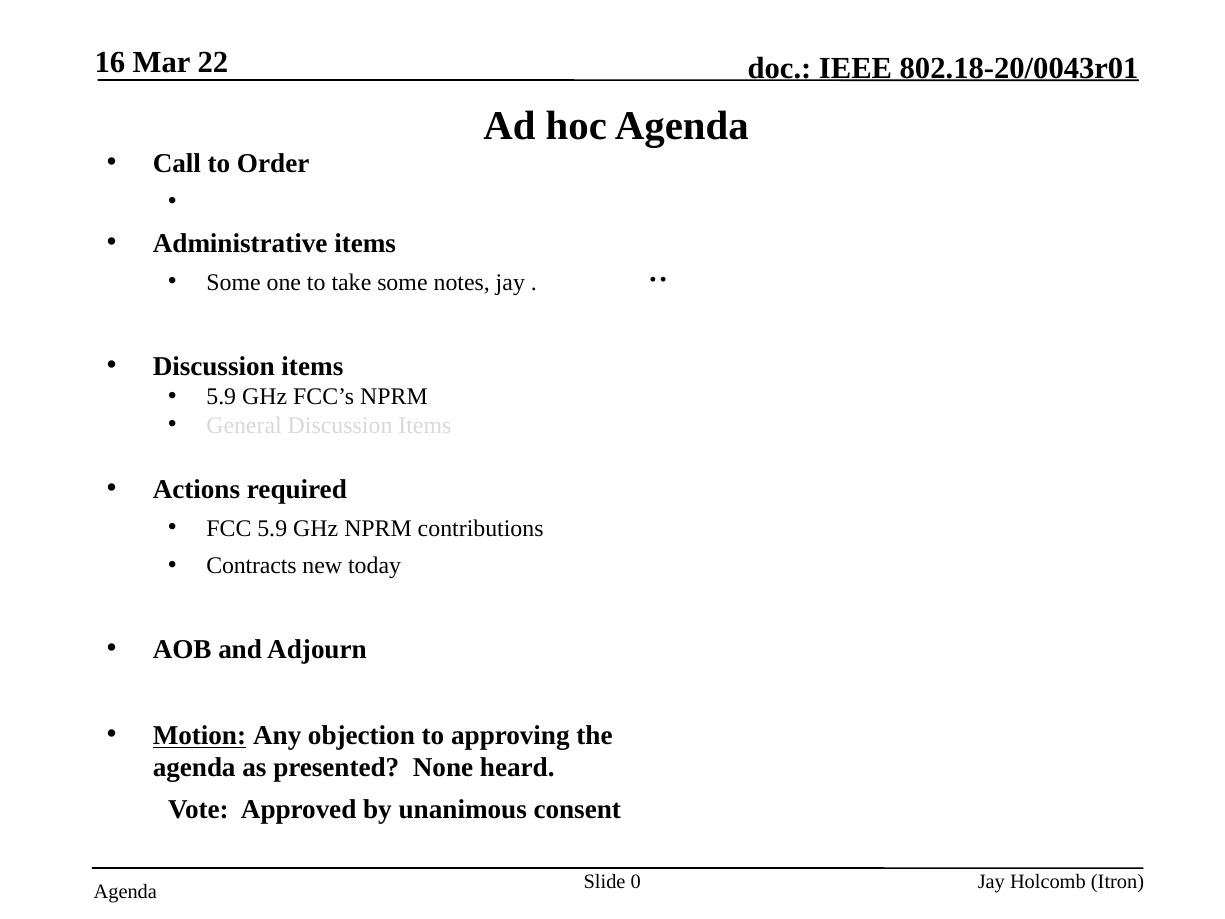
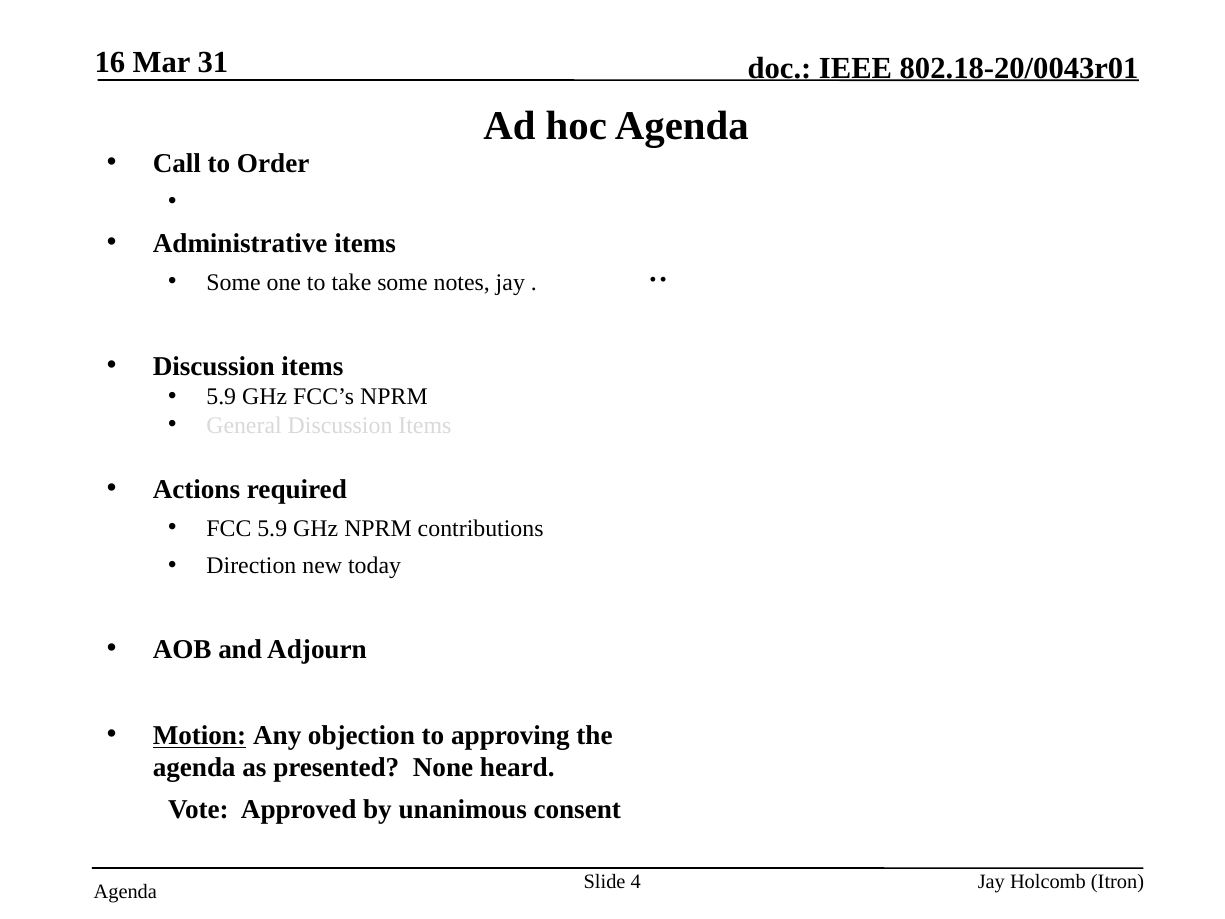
22: 22 -> 31
Contracts: Contracts -> Direction
0: 0 -> 4
